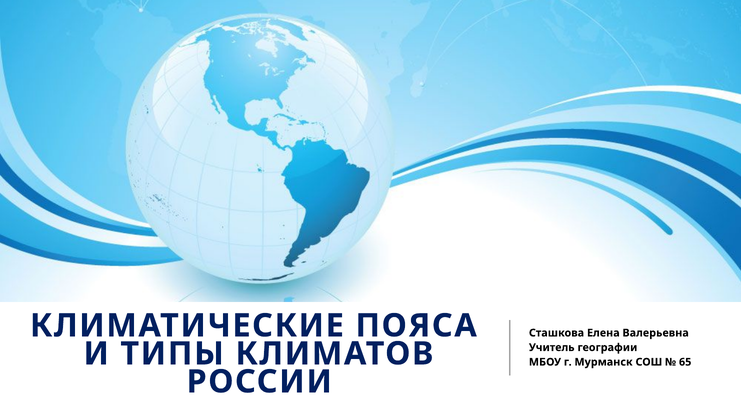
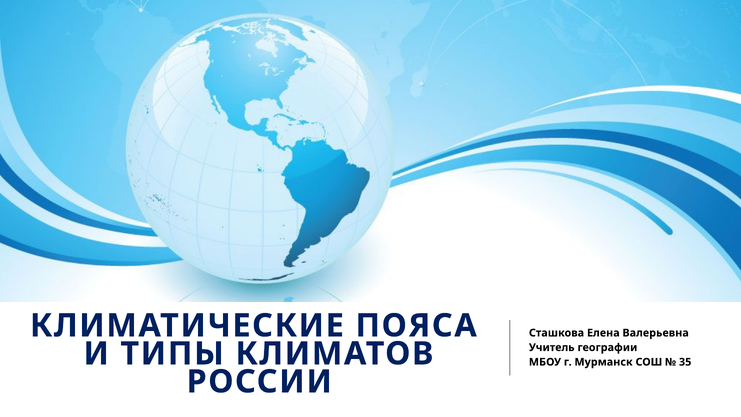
65: 65 -> 35
